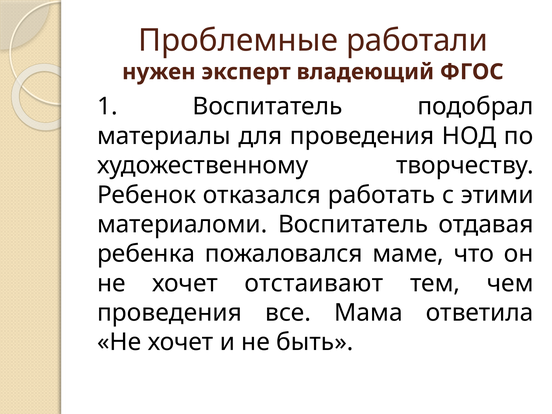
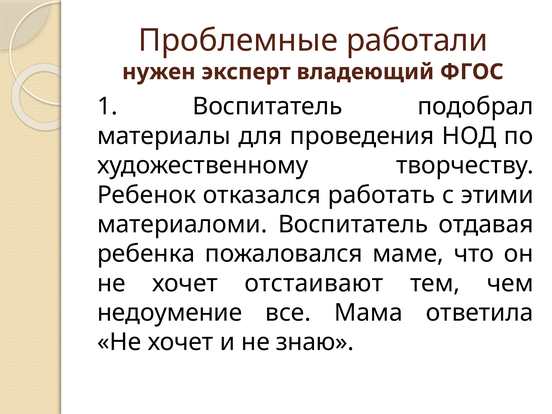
проведения at (170, 313): проведения -> недоумение
быть: быть -> знаю
